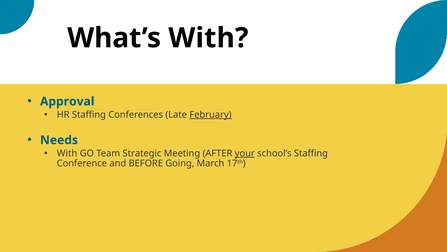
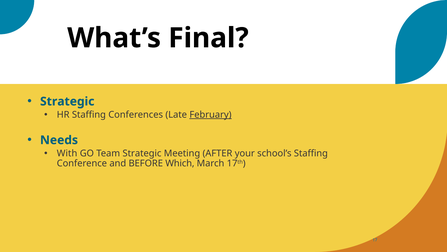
What’s With: With -> Final
Approval at (67, 101): Approval -> Strategic
your underline: present -> none
Going: Going -> Which
